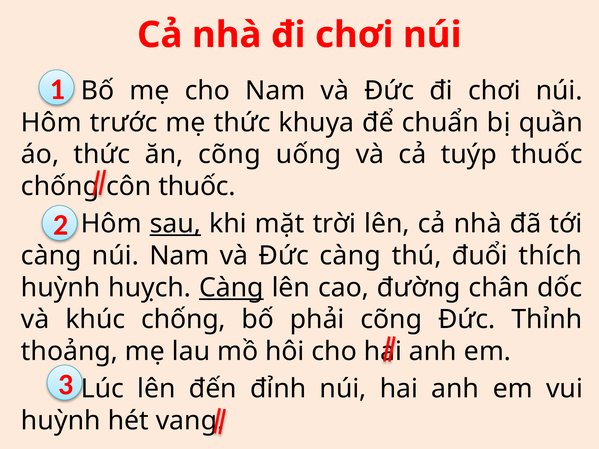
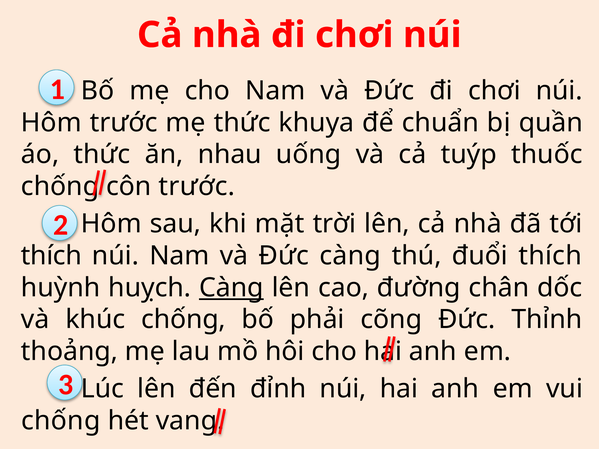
ăn cõng: cõng -> nhau
côn thuốc: thuốc -> trước
sau underline: present -> none
càng at (51, 256): càng -> thích
huỳnh at (61, 421): huỳnh -> chống
